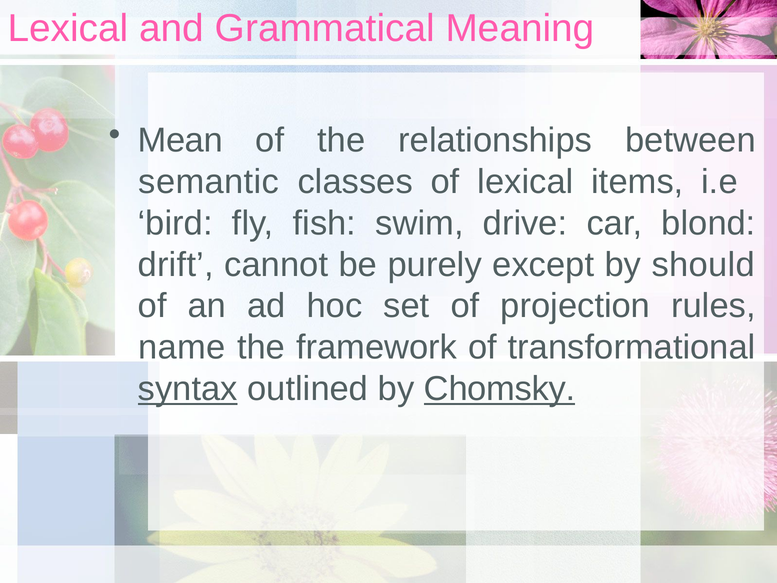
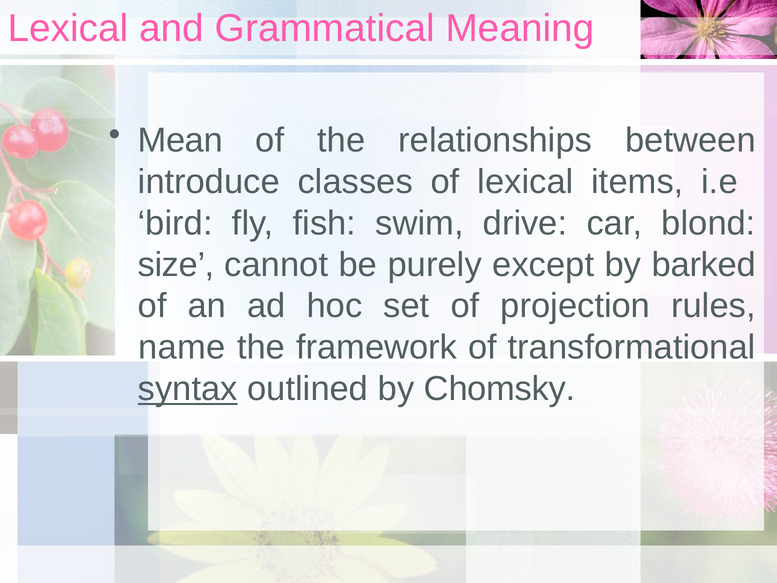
semantic: semantic -> introduce
drift: drift -> size
should: should -> barked
Chomsky underline: present -> none
